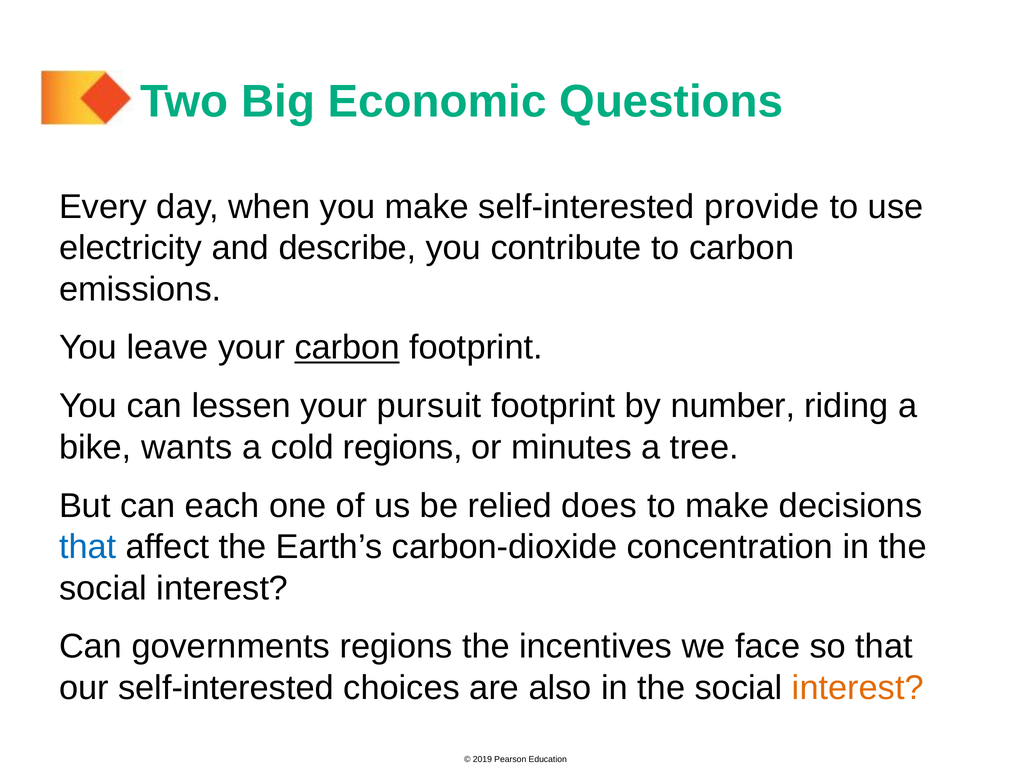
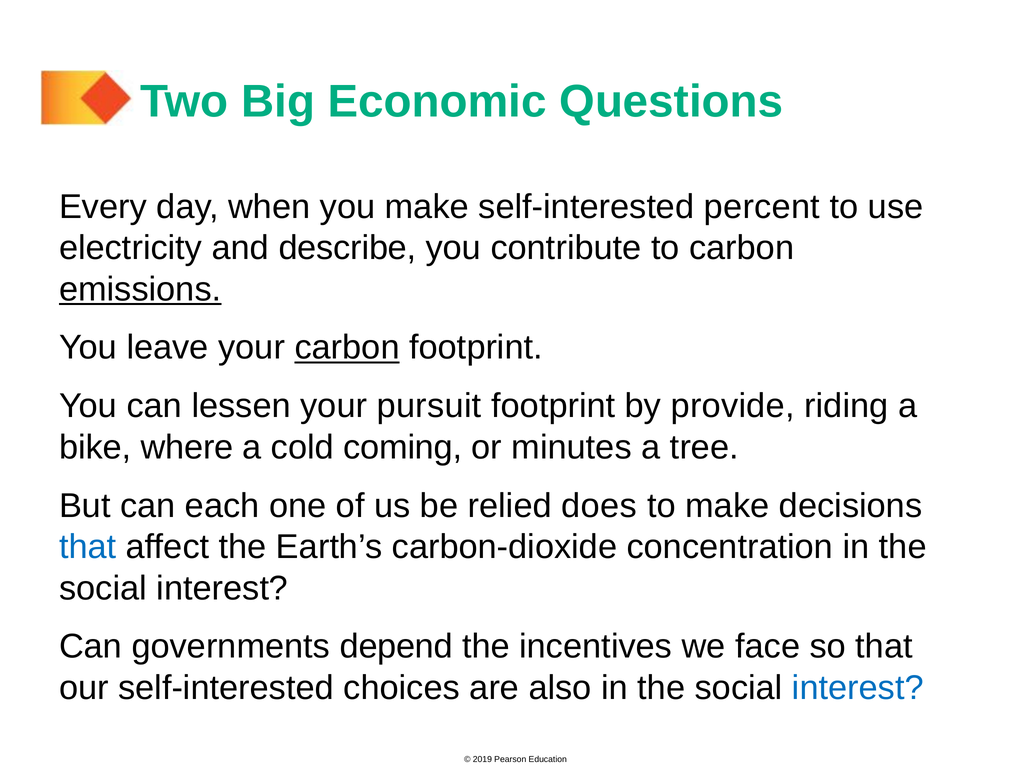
provide: provide -> percent
emissions underline: none -> present
number: number -> provide
wants: wants -> where
cold regions: regions -> coming
governments regions: regions -> depend
interest at (858, 688) colour: orange -> blue
